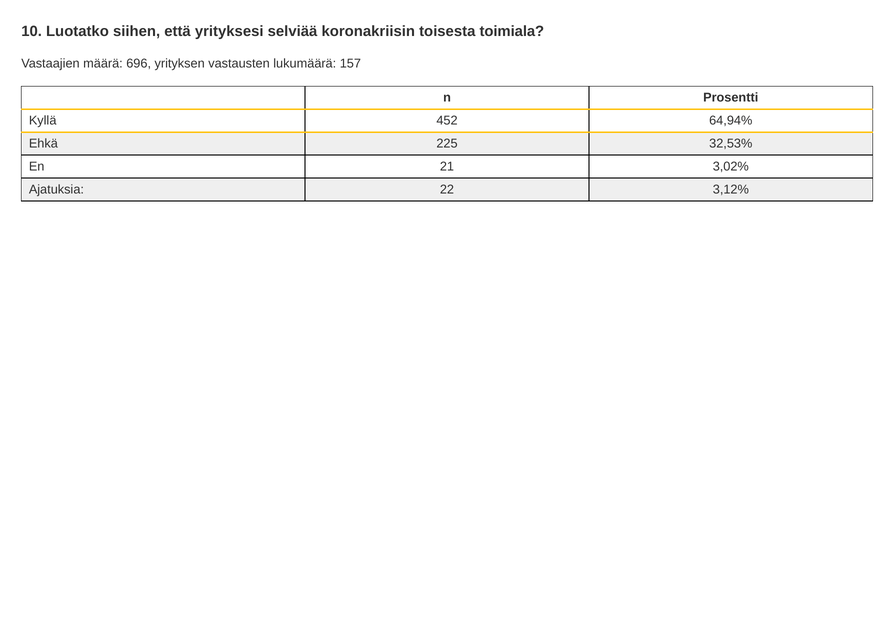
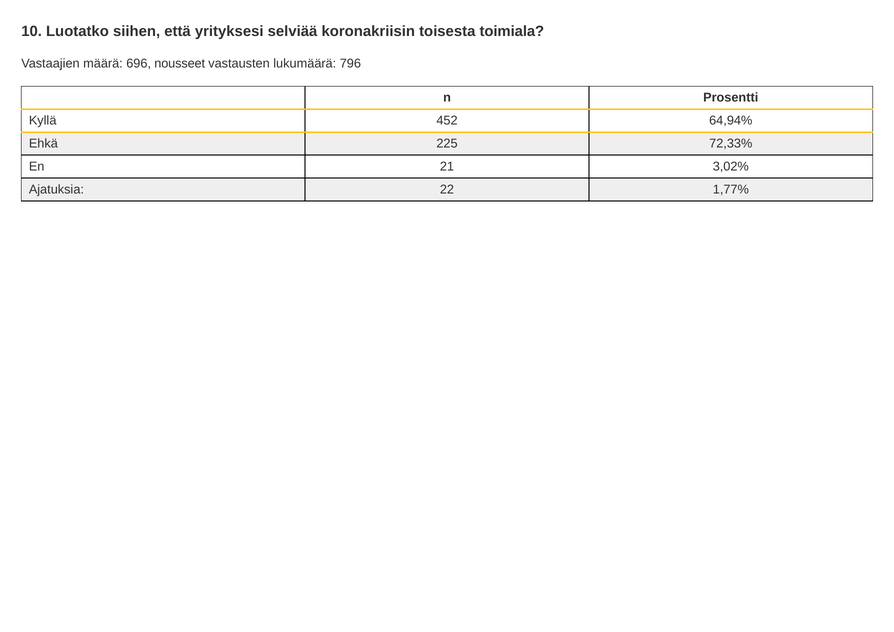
yrityksen: yrityksen -> nousseet
157: 157 -> 796
32,53%: 32,53% -> 72,33%
3,12%: 3,12% -> 1,77%
